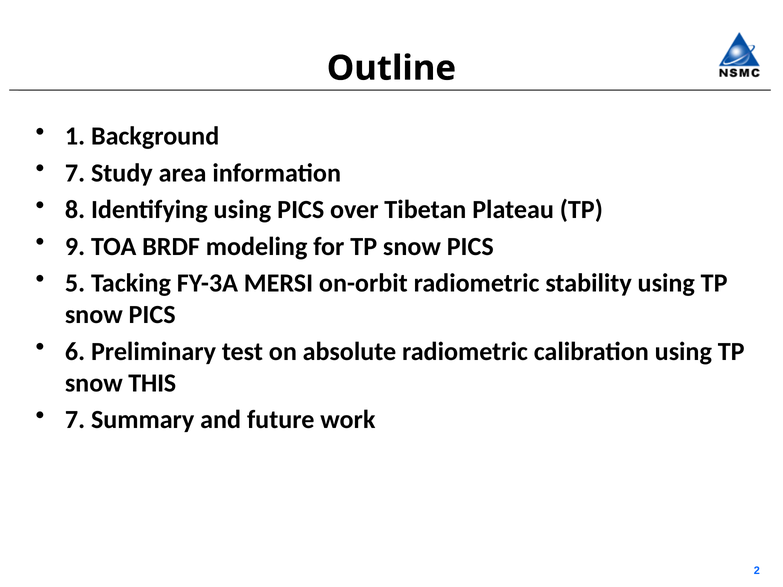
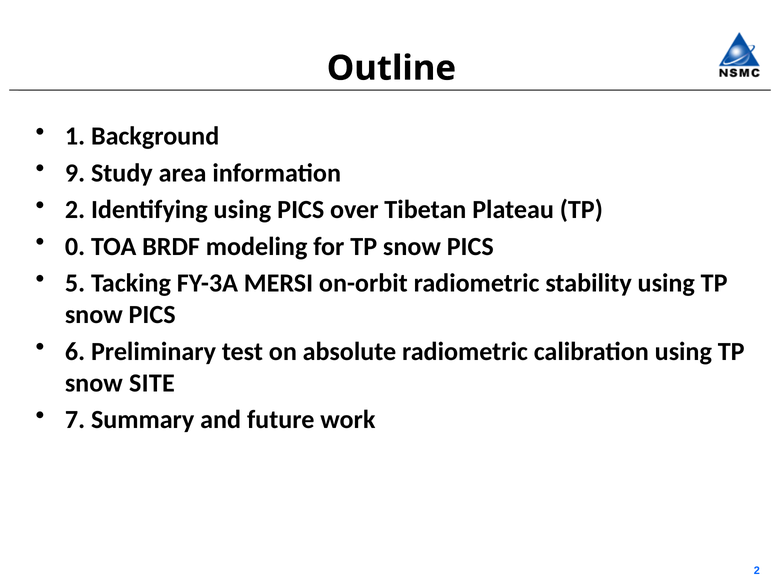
7 at (75, 173): 7 -> 9
8 at (75, 210): 8 -> 2
9: 9 -> 0
THIS: THIS -> SITE
